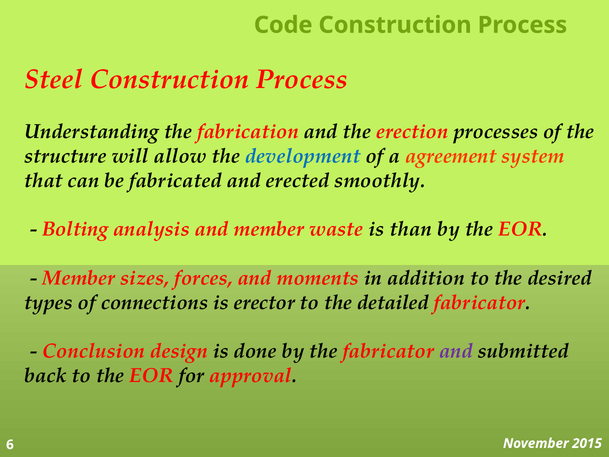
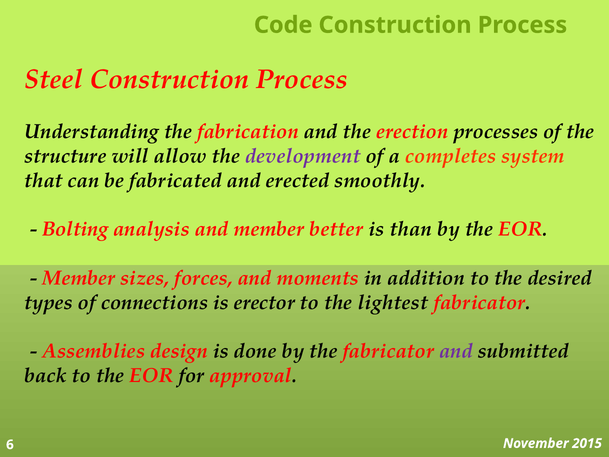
development colour: blue -> purple
agreement: agreement -> completes
waste: waste -> better
detailed: detailed -> lightest
Conclusion: Conclusion -> Assemblies
